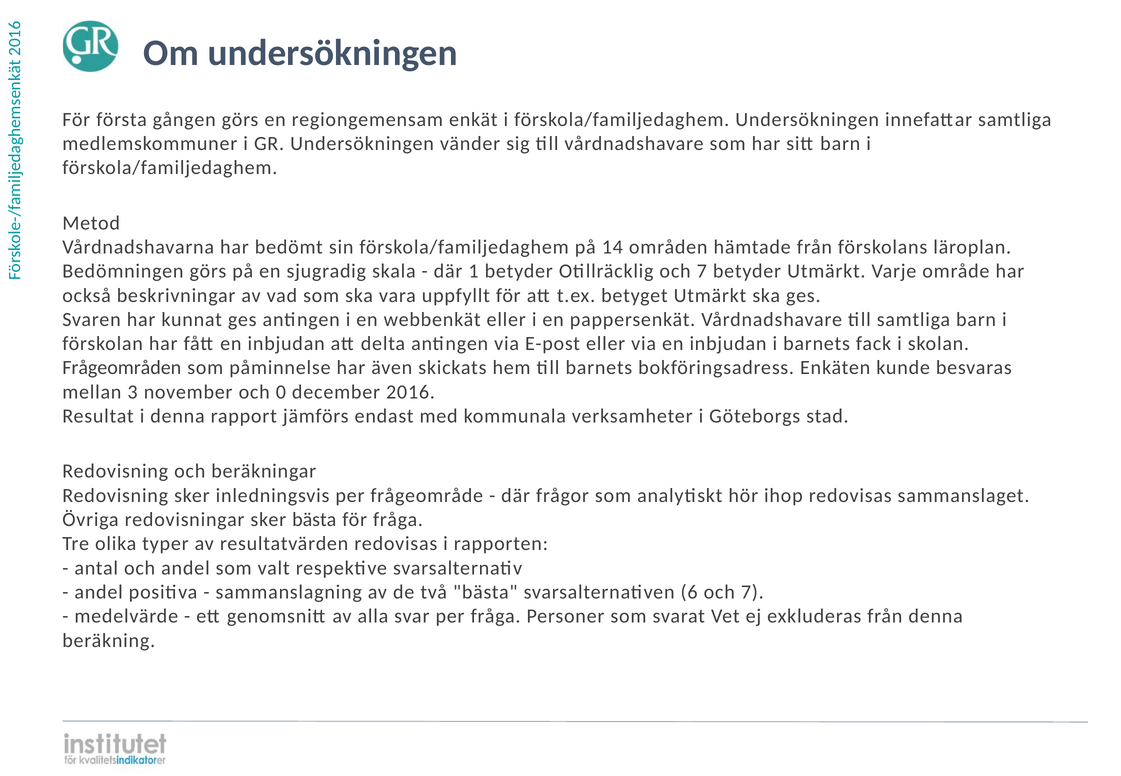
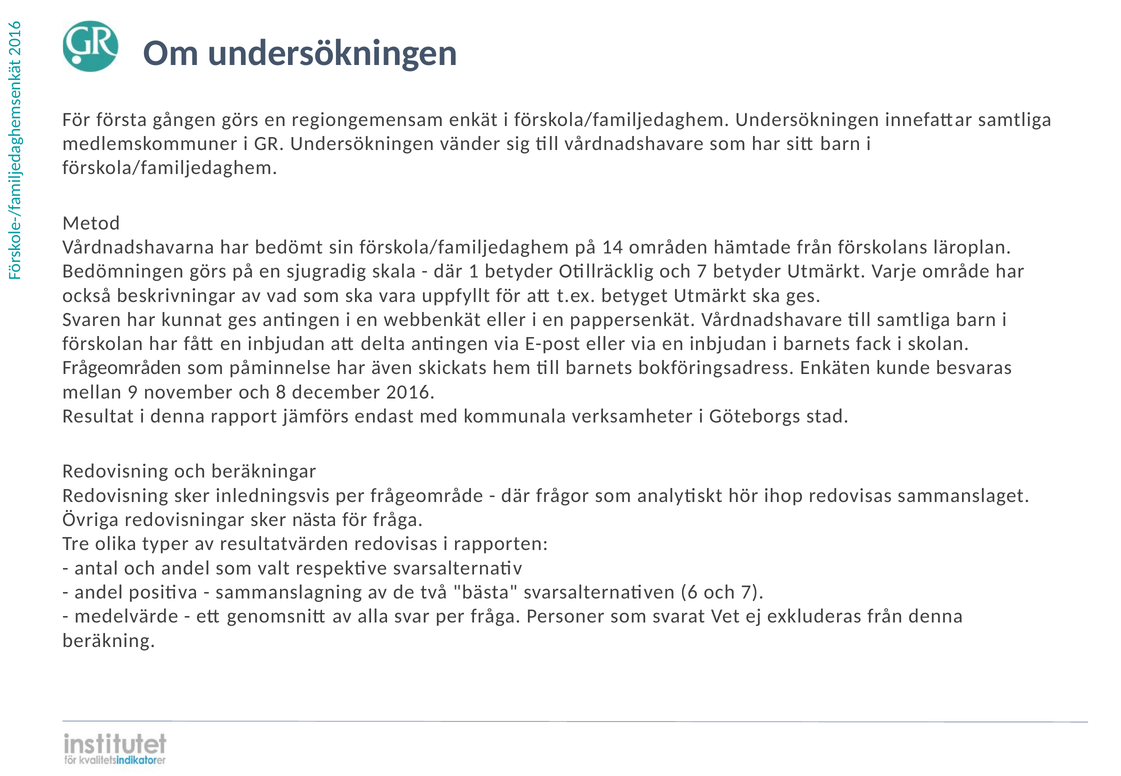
3: 3 -> 9
och 0: 0 -> 8
sker bästa: bästa -> nästa
